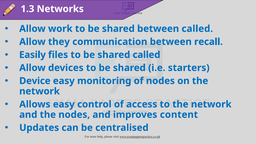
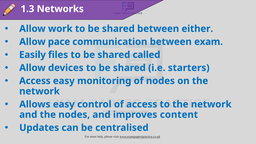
between called: called -> either
they: they -> pace
recall: recall -> exam
Device at (35, 81): Device -> Access
